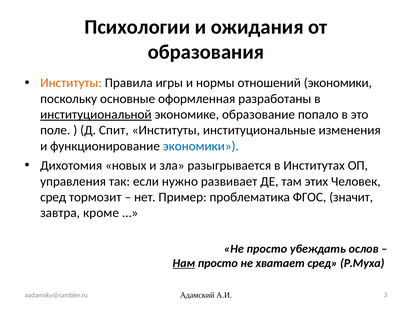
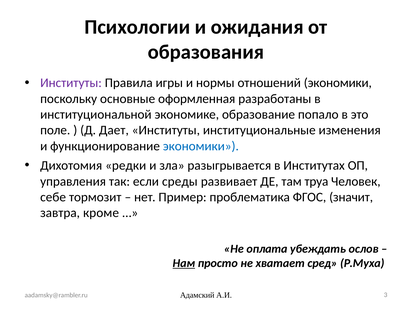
Институты at (71, 83) colour: orange -> purple
институциональной underline: present -> none
Спит: Спит -> Дает
новых: новых -> редки
нужно: нужно -> среды
этих: этих -> труа
сред at (53, 197): сред -> себе
Не просто: просто -> оплата
